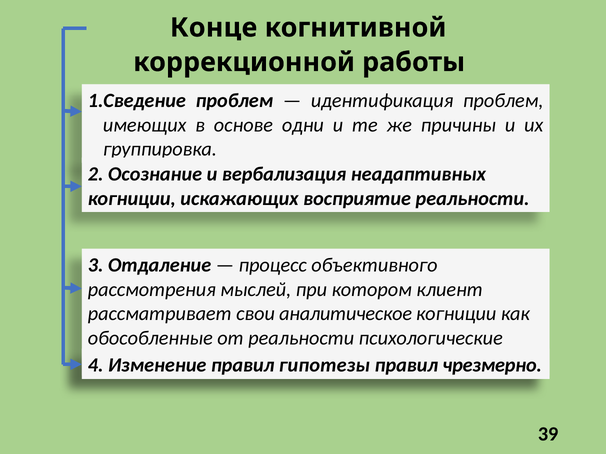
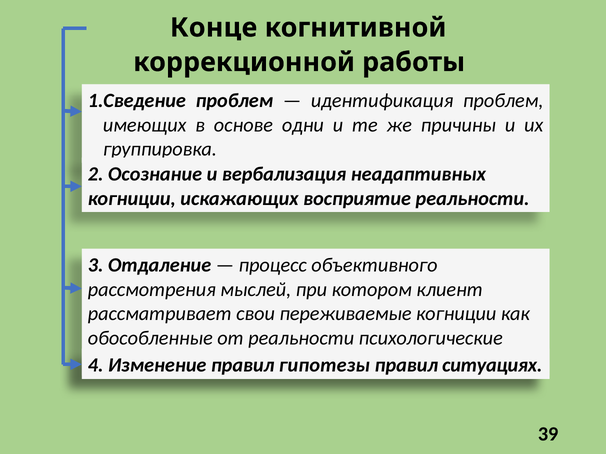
аналитическое: аналитическое -> переживаемые
чрезмерно: чрезмерно -> ситуациях
